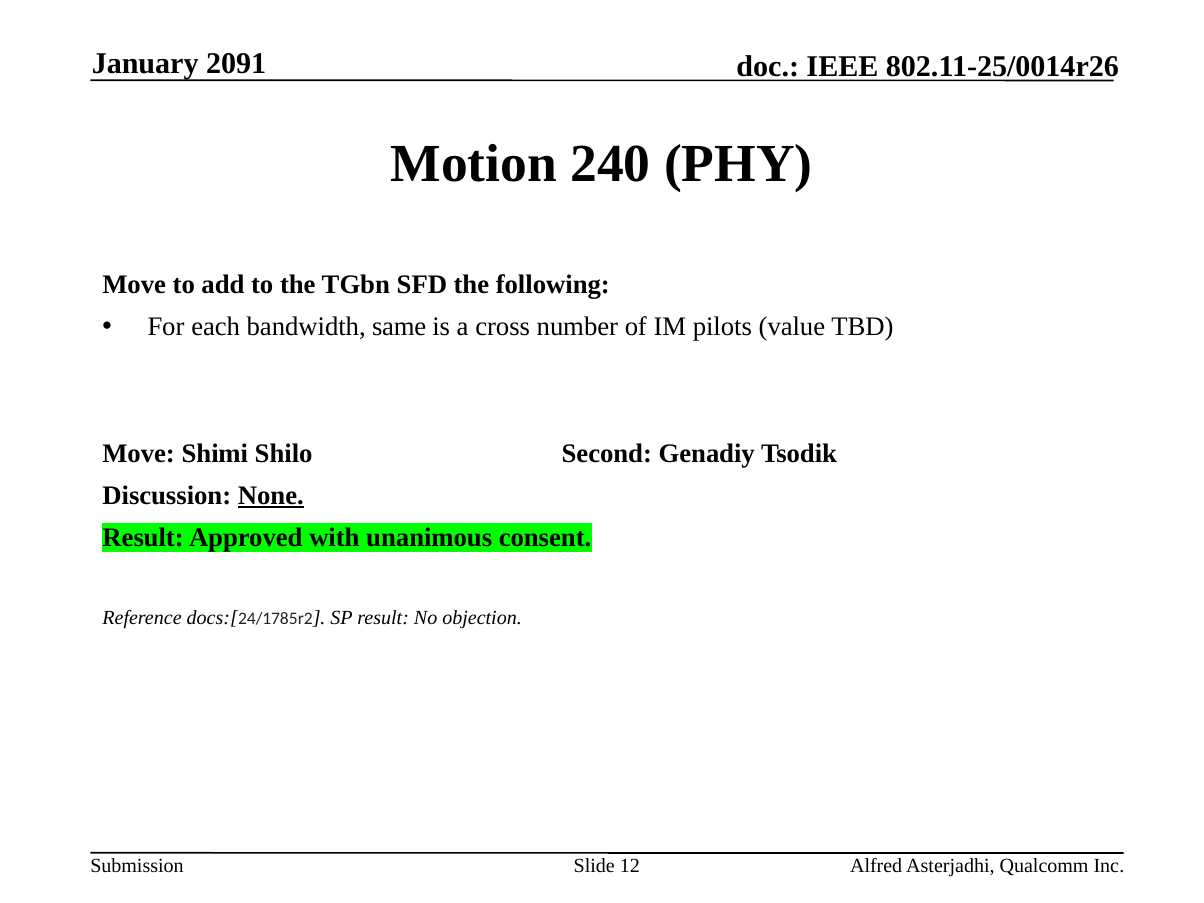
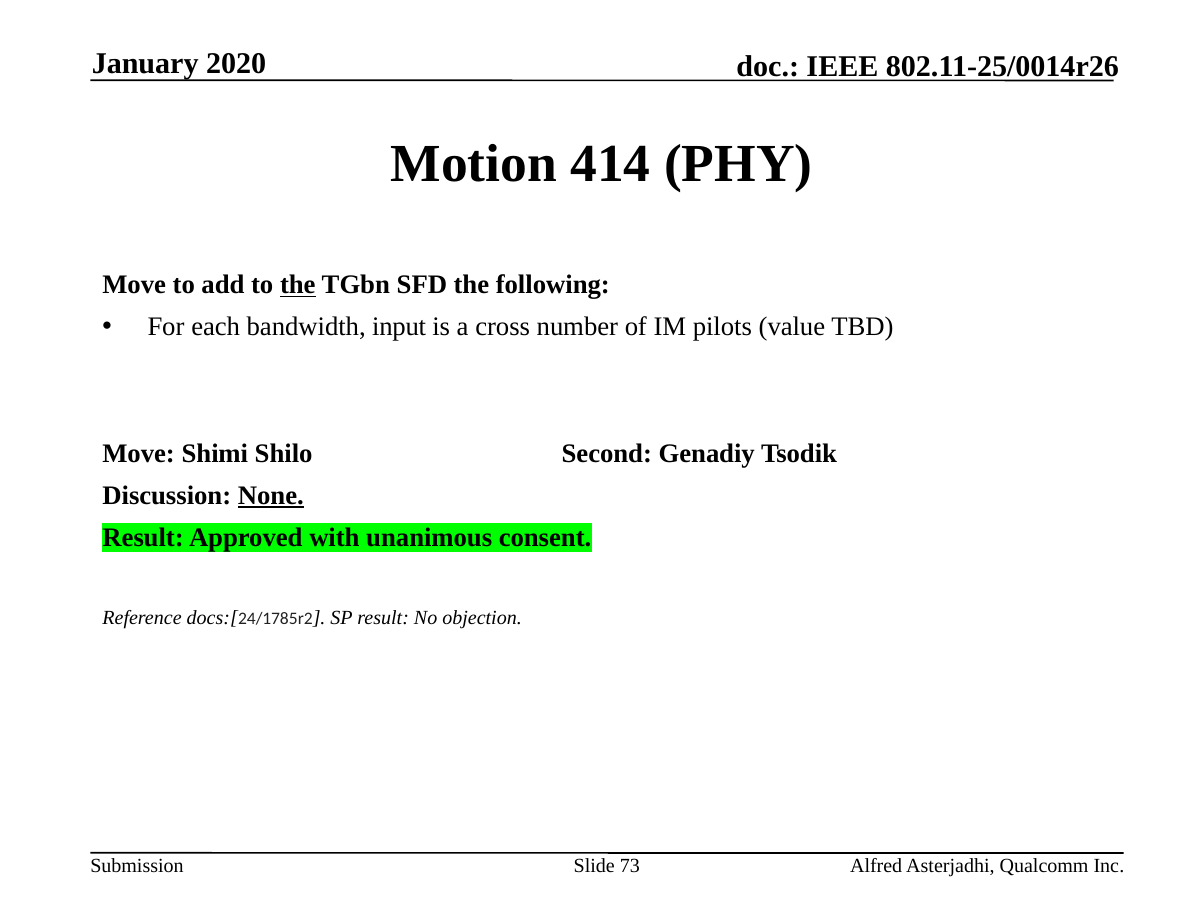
2091: 2091 -> 2020
240: 240 -> 414
the at (298, 285) underline: none -> present
same: same -> input
12: 12 -> 73
